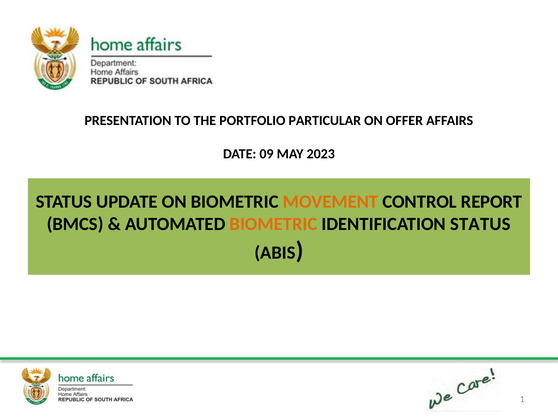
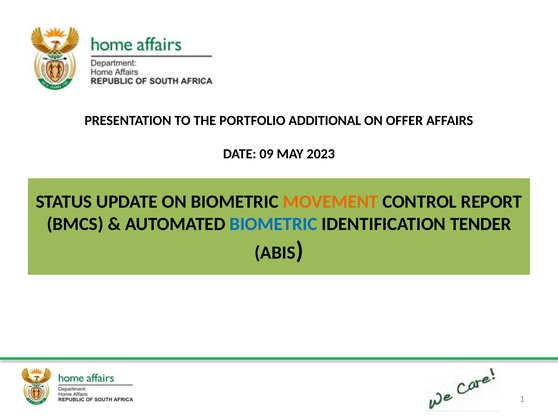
PARTICULAR: PARTICULAR -> ADDITIONAL
BIOMETRIC at (273, 224) colour: orange -> blue
IDENTIFICATION STATUS: STATUS -> TENDER
